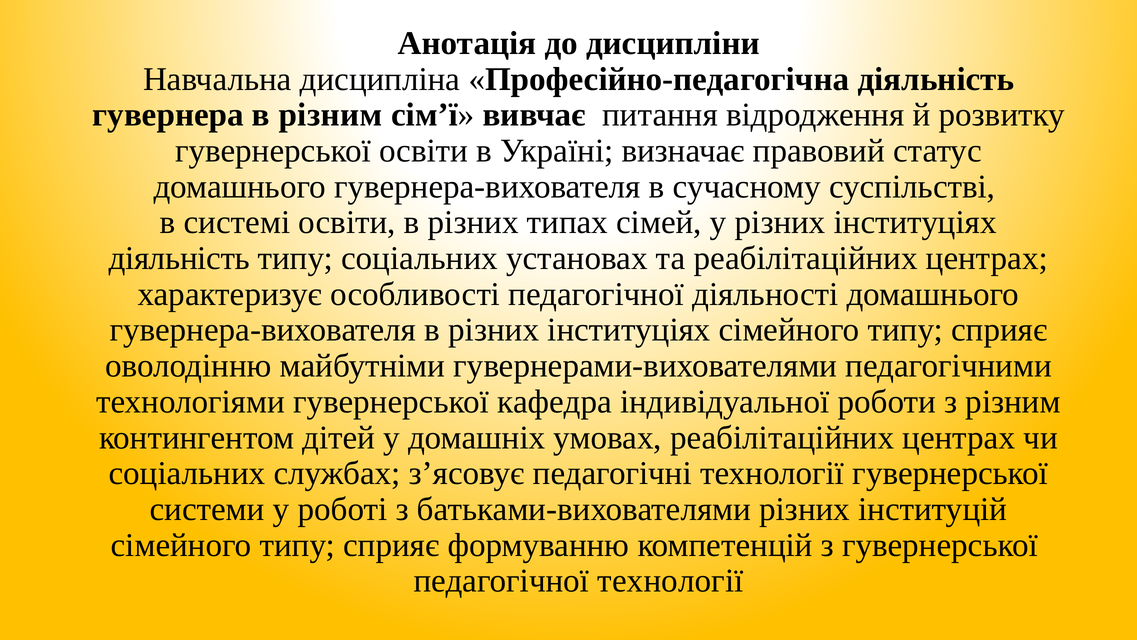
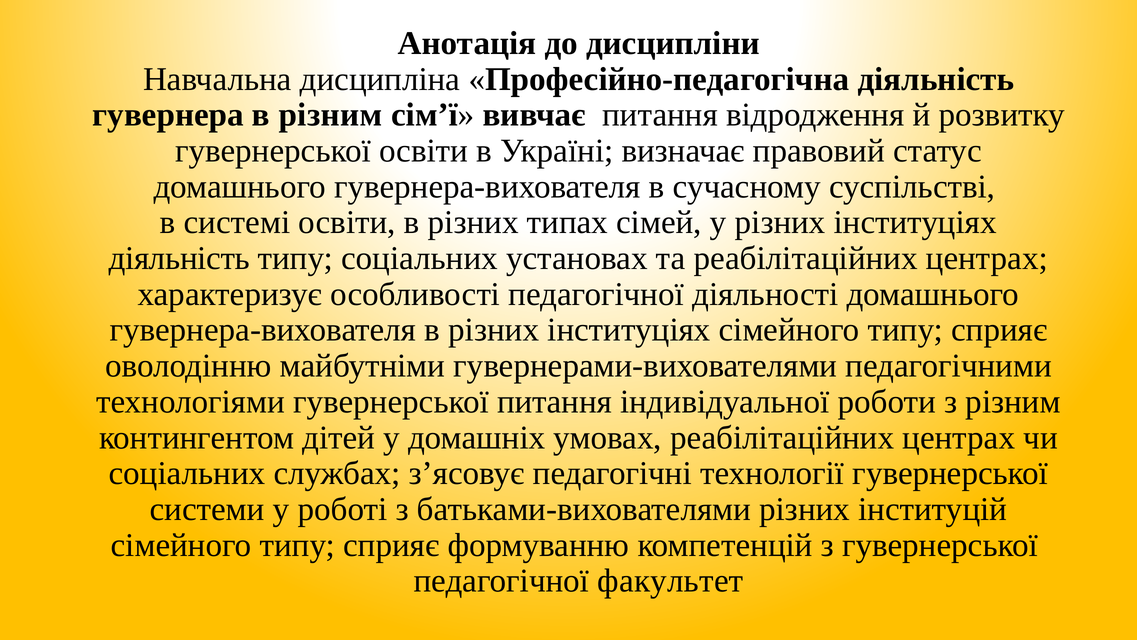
гувернерської кафедра: кафедра -> питання
педагогічної технології: технології -> факультет
